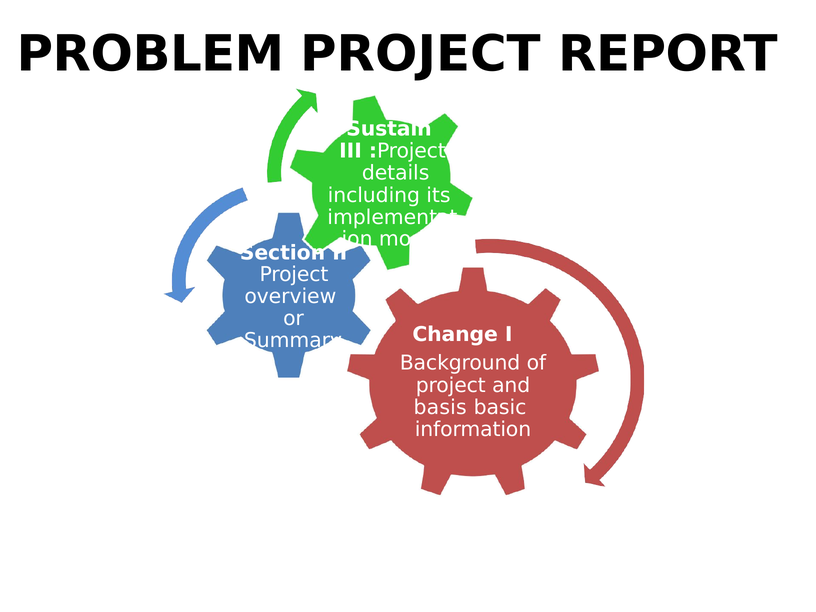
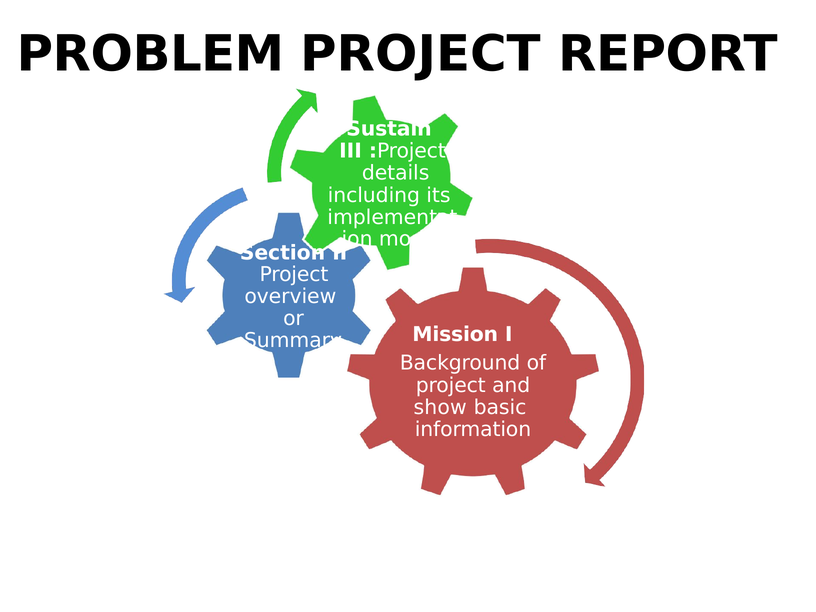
Change: Change -> Mission
basis: basis -> show
